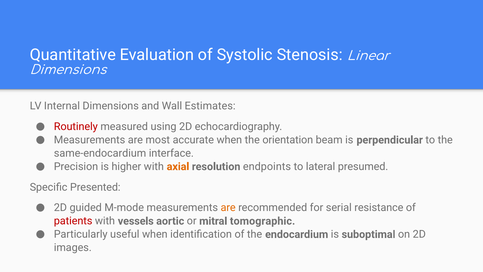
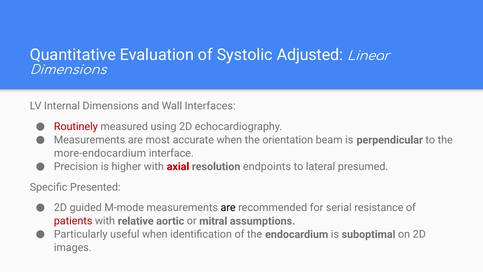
Stenosis: Stenosis -> Adjusted
Estimates: Estimates -> Interfaces
same-endocardium: same-endocardium -> more-endocardium
axial colour: orange -> red
are at (228, 207) colour: orange -> black
vessels: vessels -> relative
tomographic: tomographic -> assumptions
